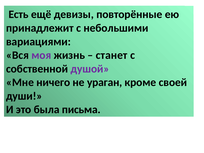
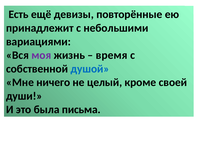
станет: станет -> время
душой colour: purple -> blue
ураган: ураган -> целый
